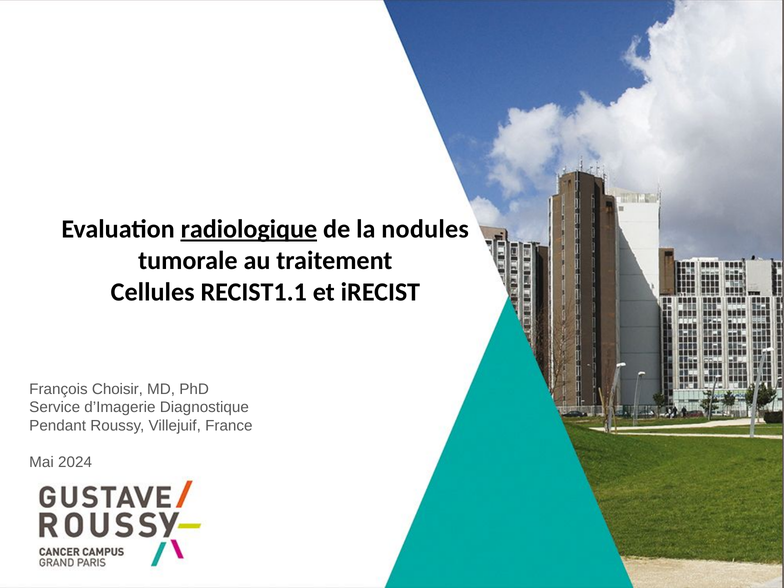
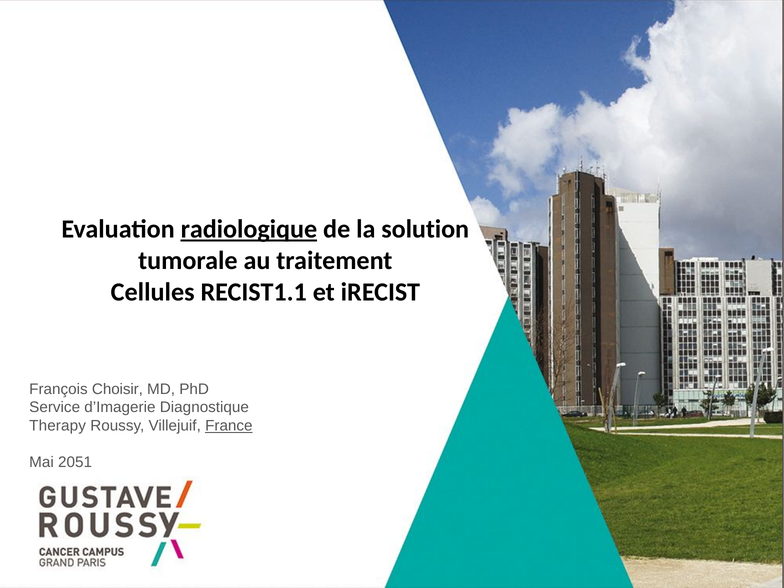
nodules: nodules -> solution
Pendant: Pendant -> Therapy
France underline: none -> present
2024: 2024 -> 2051
